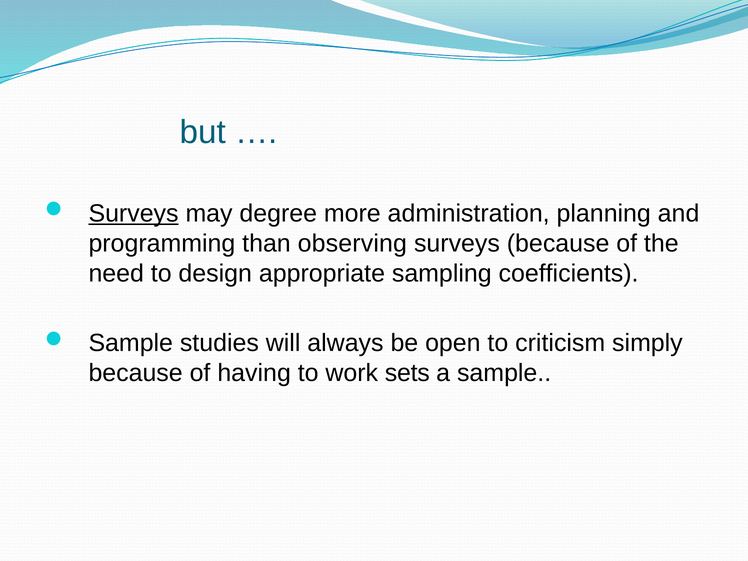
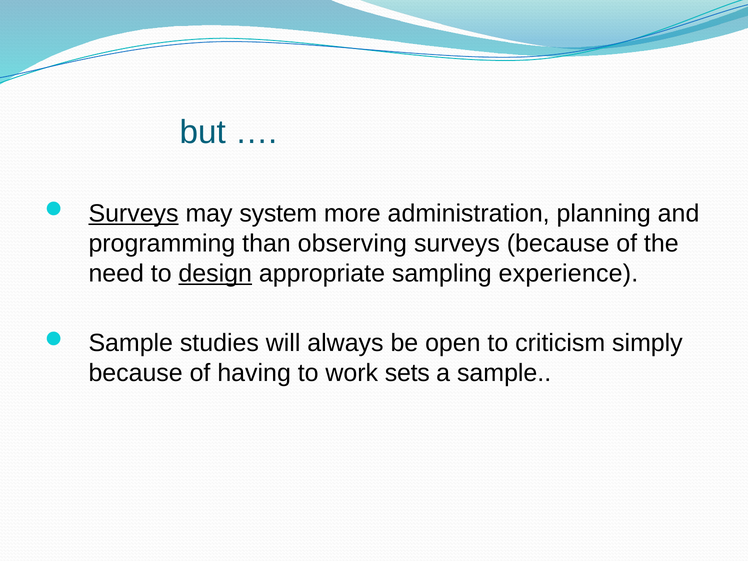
degree: degree -> system
design underline: none -> present
coefficients: coefficients -> experience
